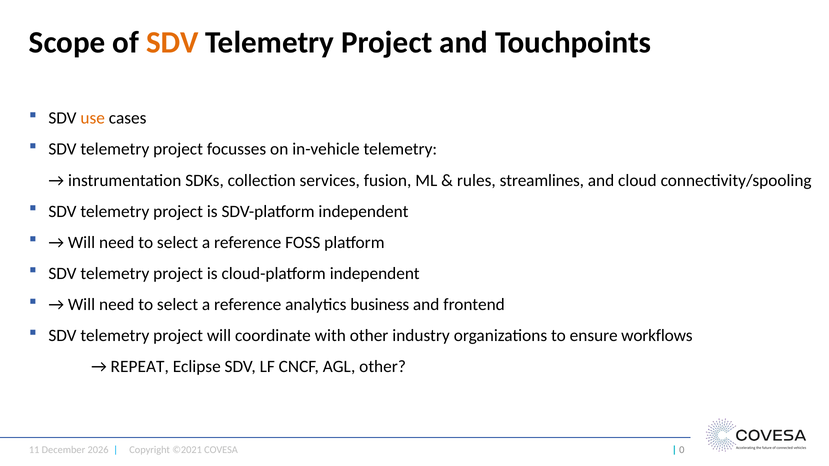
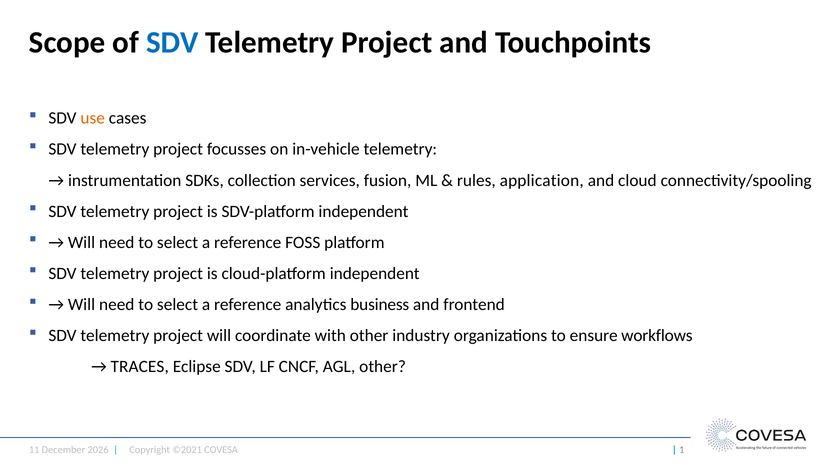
SDV at (172, 42) colour: orange -> blue
streamlines: streamlines -> application
REPEAT: REPEAT -> TRACES
0: 0 -> 1
